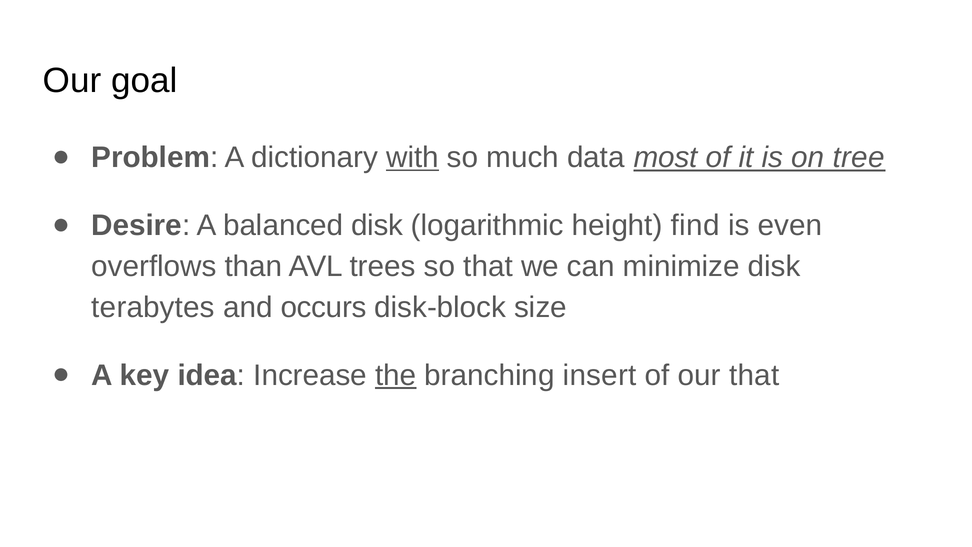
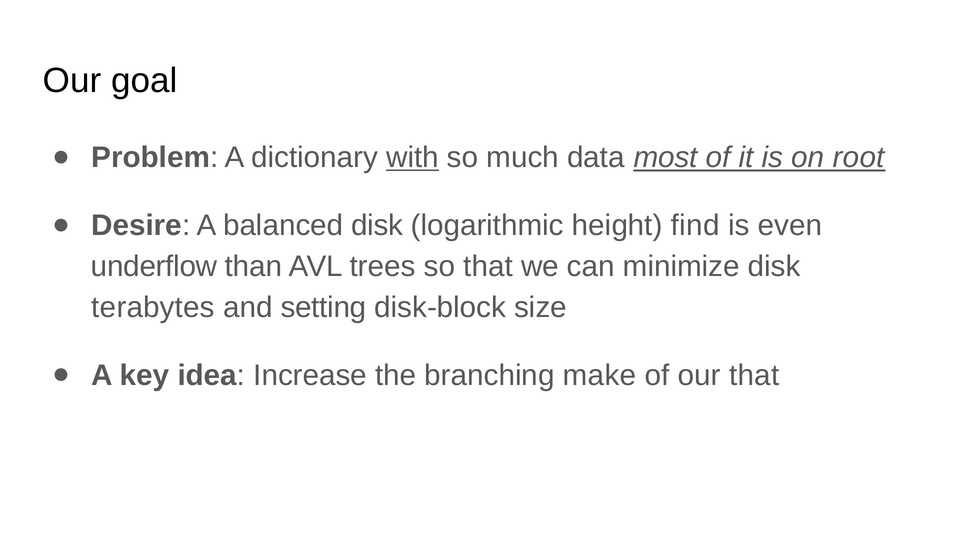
tree: tree -> root
overflows: overflows -> underflow
occurs: occurs -> setting
the underline: present -> none
insert: insert -> make
